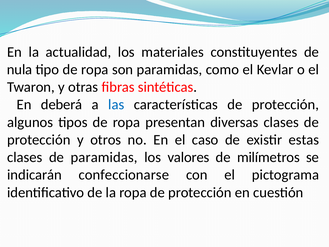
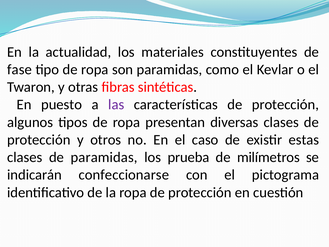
nula: nula -> fase
deberá: deberá -> puesto
las colour: blue -> purple
valores: valores -> prueba
